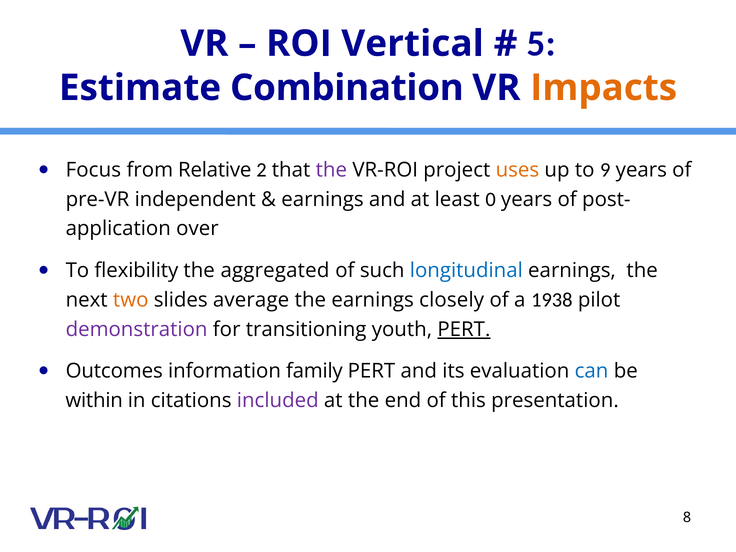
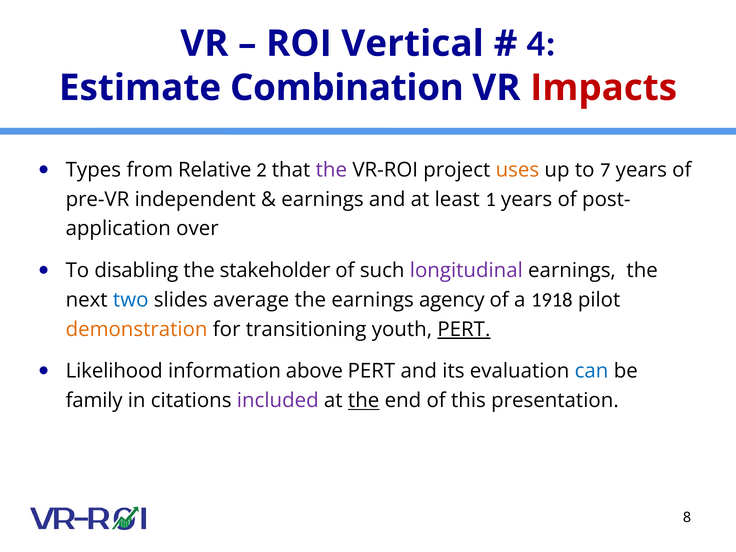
5: 5 -> 4
Impacts colour: orange -> red
Focus: Focus -> Types
9: 9 -> 7
0: 0 -> 1
flexibility: flexibility -> disabling
aggregated: aggregated -> stakeholder
longitudinal colour: blue -> purple
two colour: orange -> blue
closely: closely -> agency
1938: 1938 -> 1918
demonstration colour: purple -> orange
Outcomes: Outcomes -> Likelihood
family: family -> above
within: within -> family
the at (364, 401) underline: none -> present
